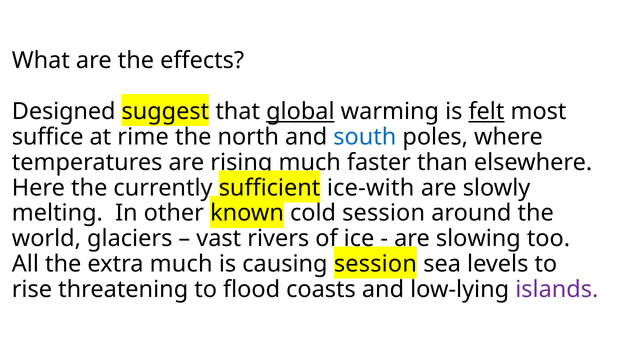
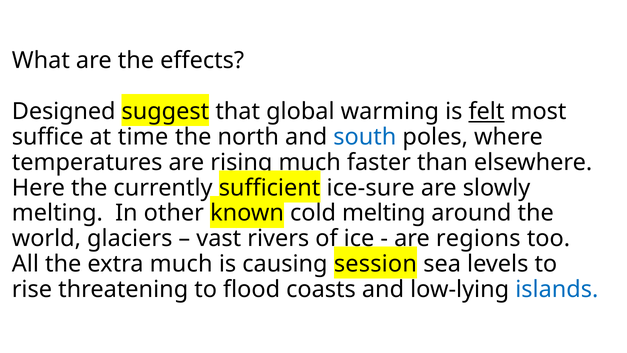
global underline: present -> none
rime: rime -> time
ice-with: ice-with -> ice-sure
cold session: session -> melting
slowing: slowing -> regions
islands colour: purple -> blue
